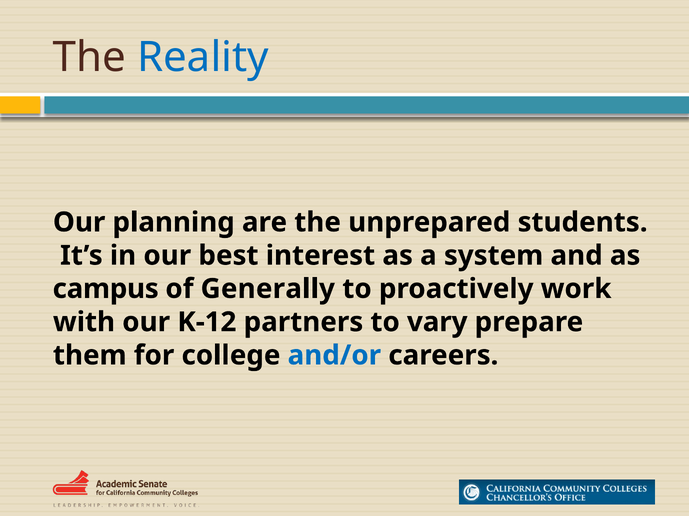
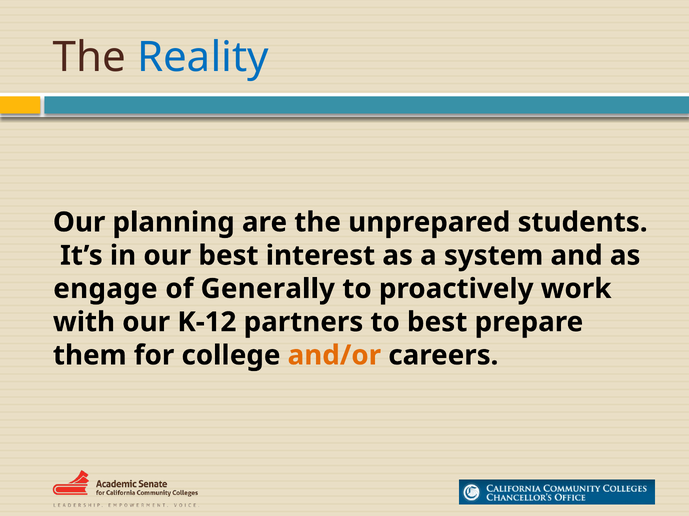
campus: campus -> engage
to vary: vary -> best
and/or colour: blue -> orange
